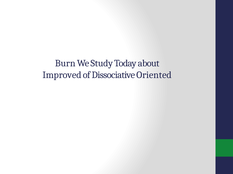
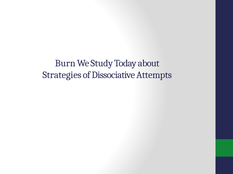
Improved: Improved -> Strategies
Oriented: Oriented -> Attempts
